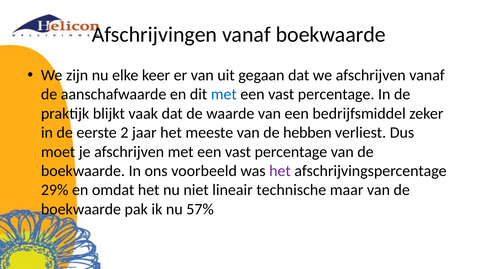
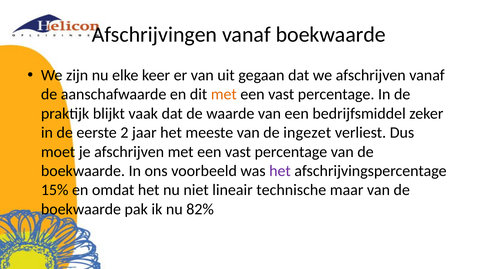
met at (224, 94) colour: blue -> orange
hebben: hebben -> ingezet
29%: 29% -> 15%
57%: 57% -> 82%
